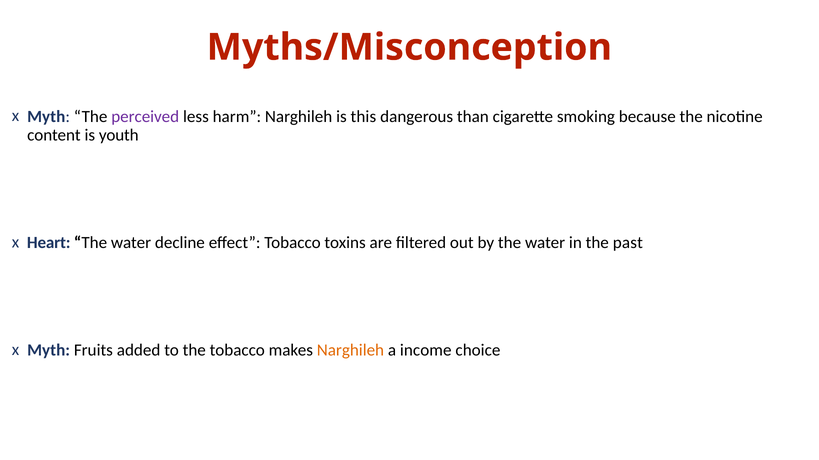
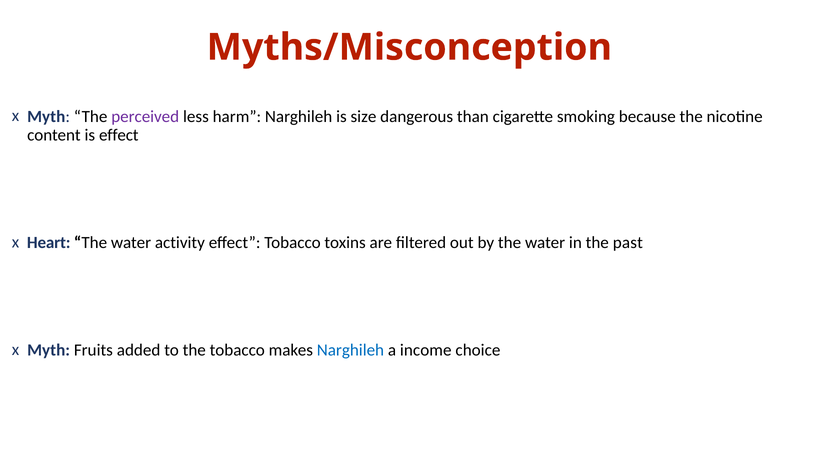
this: this -> size
is youth: youth -> effect
decline: decline -> activity
Narghileh at (350, 351) colour: orange -> blue
